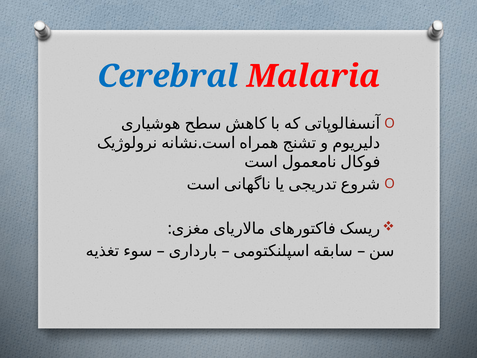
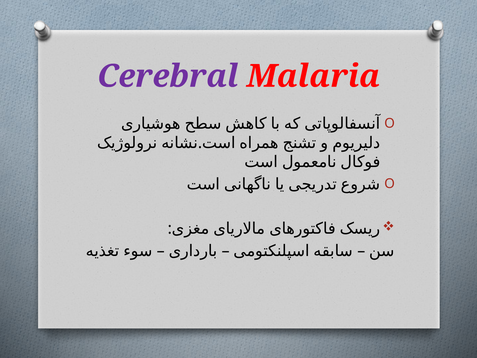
Cerebral colour: blue -> purple
